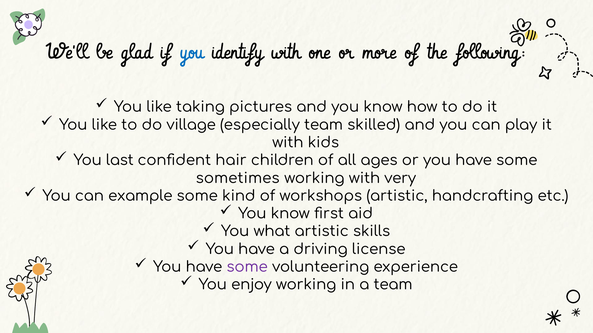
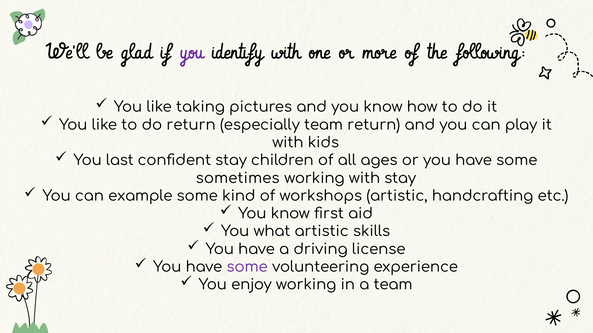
you at (192, 52) colour: blue -> purple
do village: village -> return
team skilled: skilled -> return
confident hair: hair -> stay
with very: very -> stay
